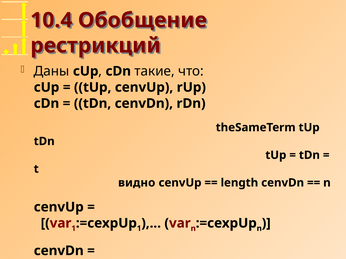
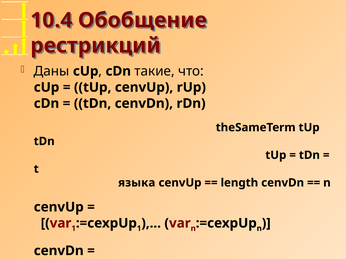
видно: видно -> языка
